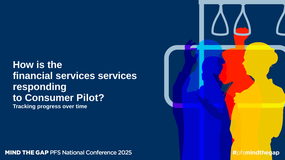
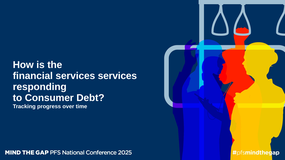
Pilot: Pilot -> Debt
